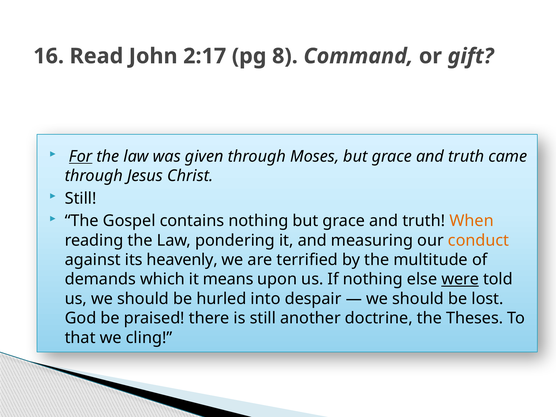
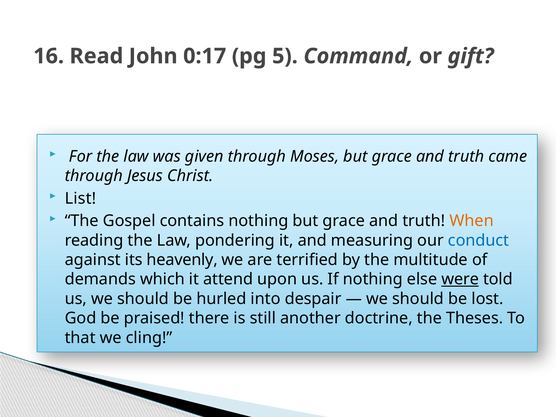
2:17: 2:17 -> 0:17
8: 8 -> 5
For underline: present -> none
Still at (81, 198): Still -> List
conduct colour: orange -> blue
means: means -> attend
